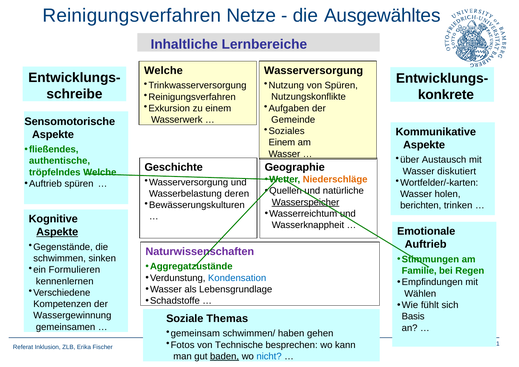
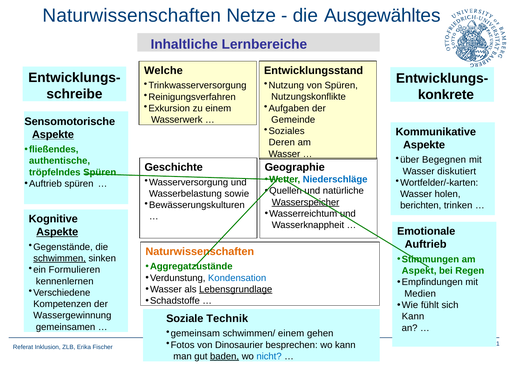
Reinigungsverfahren at (132, 15): Reinigungsverfahren -> Naturwissenschaften
Wasserversorgung at (314, 70): Wasserversorgung -> Entwicklungsstand
Aspekte at (53, 135) underline: none -> present
Einem at (282, 143): Einem -> Deren
Austausch: Austausch -> Begegnen
tröpfelndes Welche: Welche -> Spüren
Niederschläge colour: orange -> blue
deren: deren -> sowie
Naturwissenschaften at (200, 252) colour: purple -> orange
schwimmen underline: none -> present
Familie: Familie -> Aspekt
Lebensgrundlage underline: none -> present
Wählen: Wählen -> Medien
Basis at (413, 317): Basis -> Kann
Themas: Themas -> Technik
schwimmen/ haben: haben -> einem
Technische: Technische -> Dinosaurier
